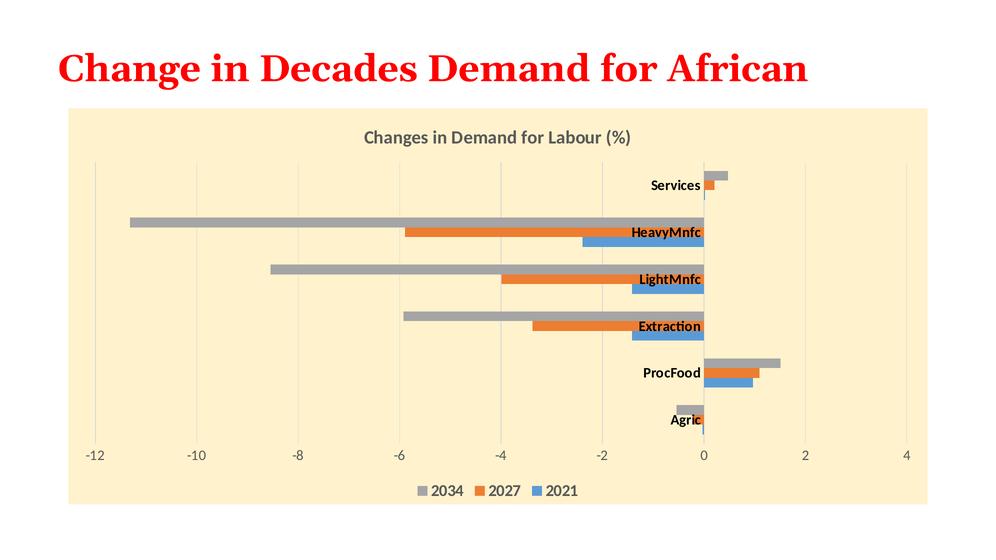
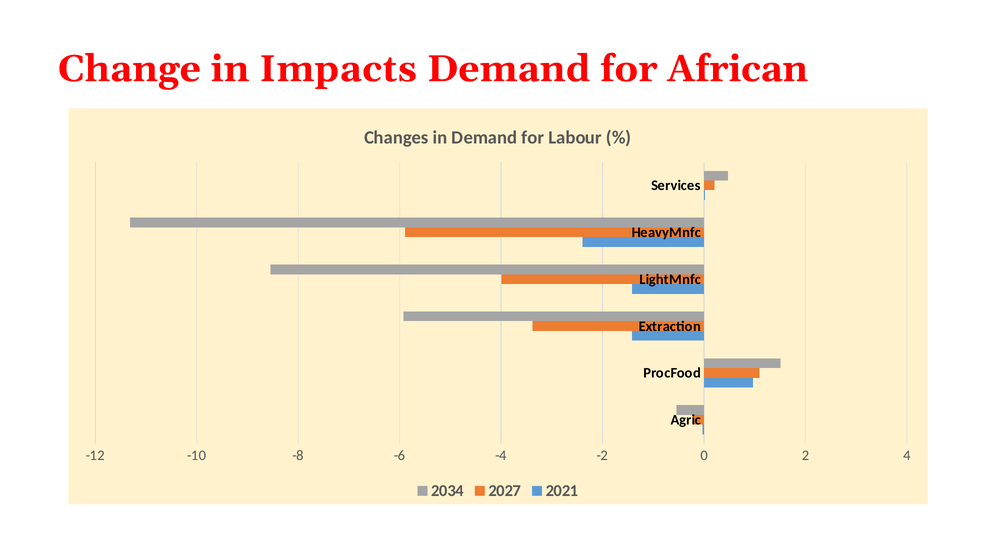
Decades: Decades -> Impacts
